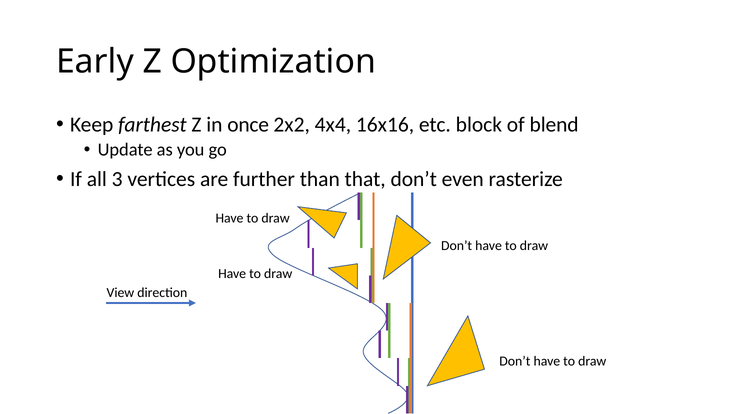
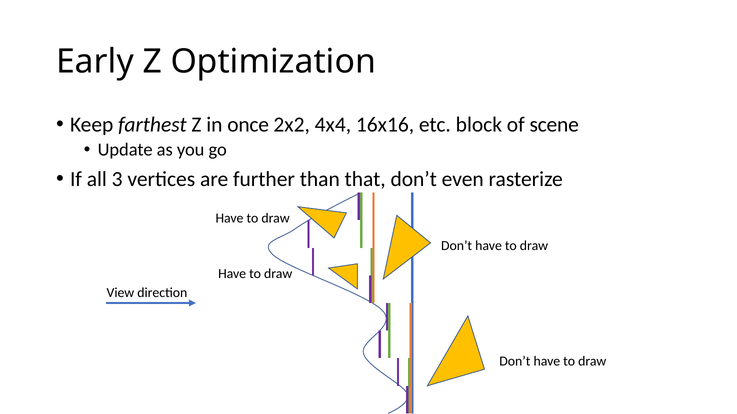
blend: blend -> scene
